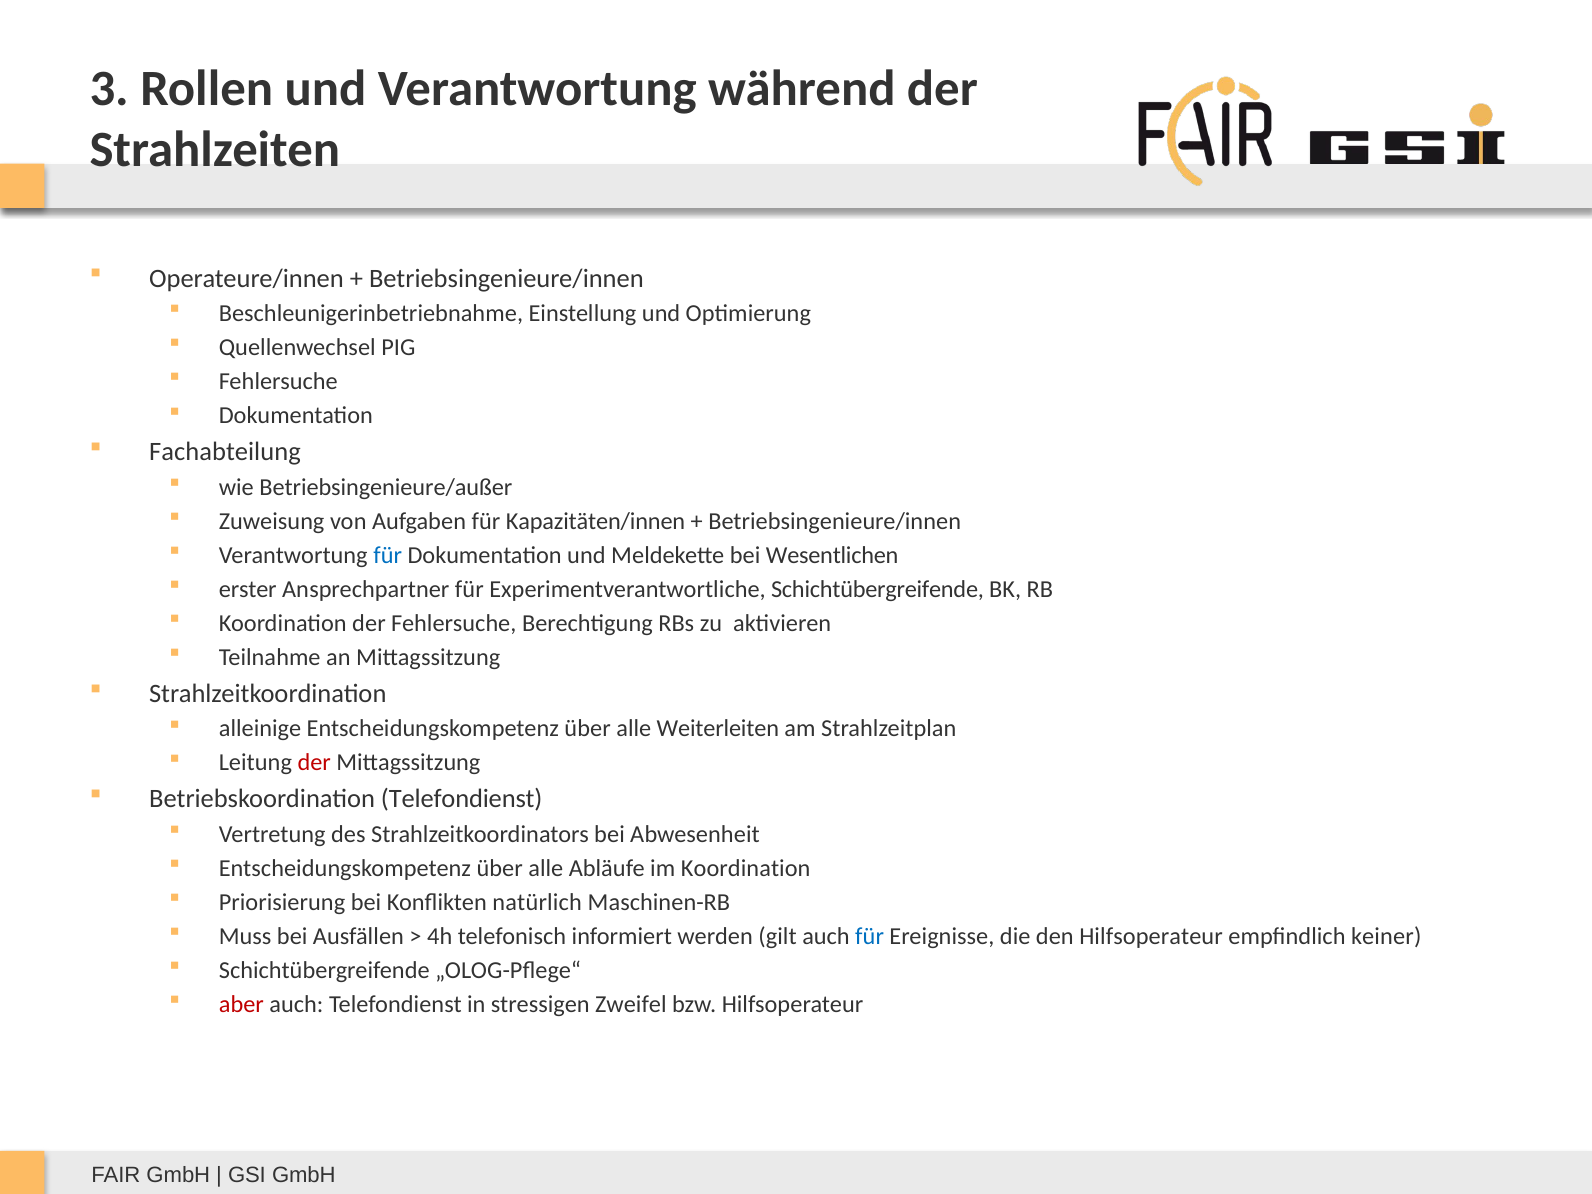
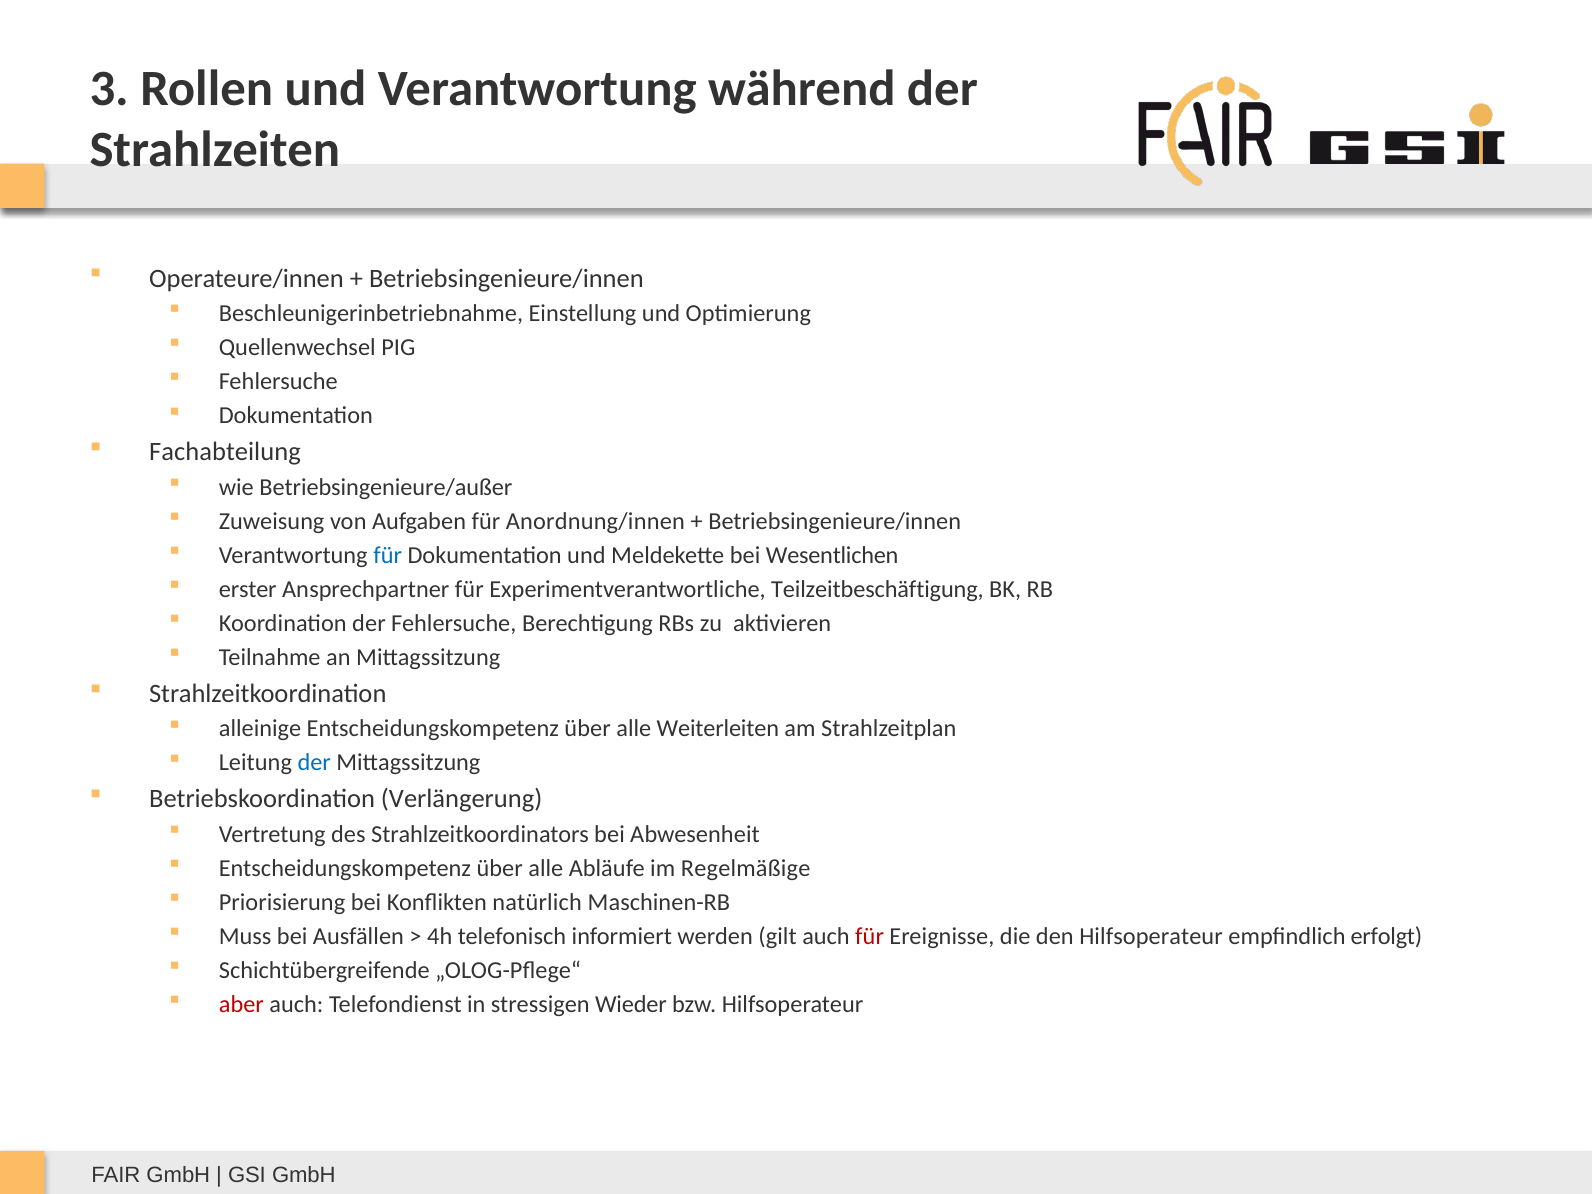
Kapazitäten/innen: Kapazitäten/innen -> Anordnung/innen
Experimentverantwortliche Schichtübergreifende: Schichtübergreifende -> Teilzeitbeschäftigung
der at (314, 763) colour: red -> blue
Betriebskoordination Telefondienst: Telefondienst -> Verlängerung
im Koordination: Koordination -> Regelmäßige
für at (870, 937) colour: blue -> red
keiner: keiner -> erfolgt
Zweifel: Zweifel -> Wieder
